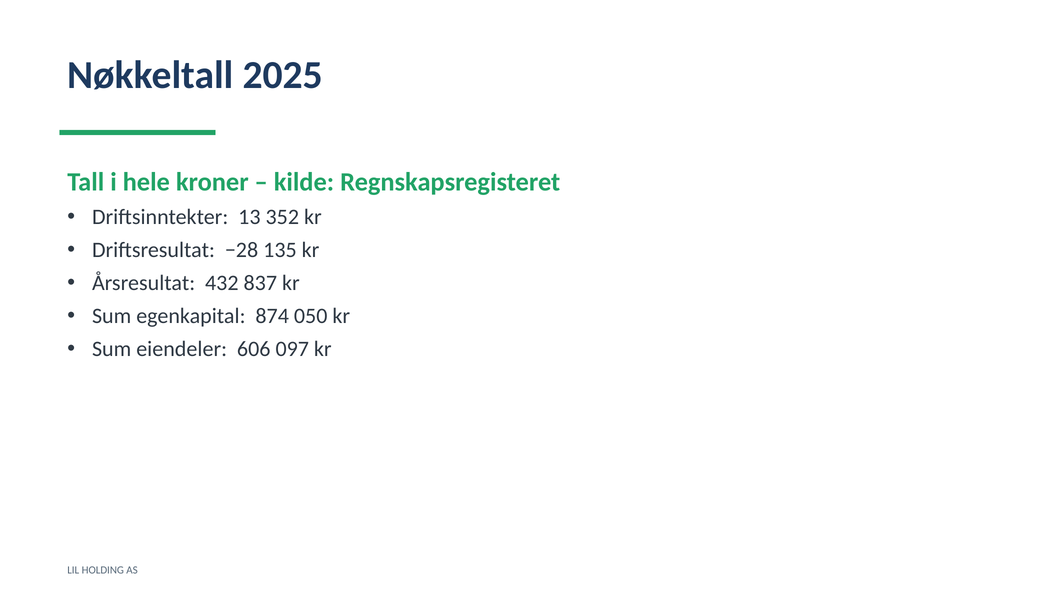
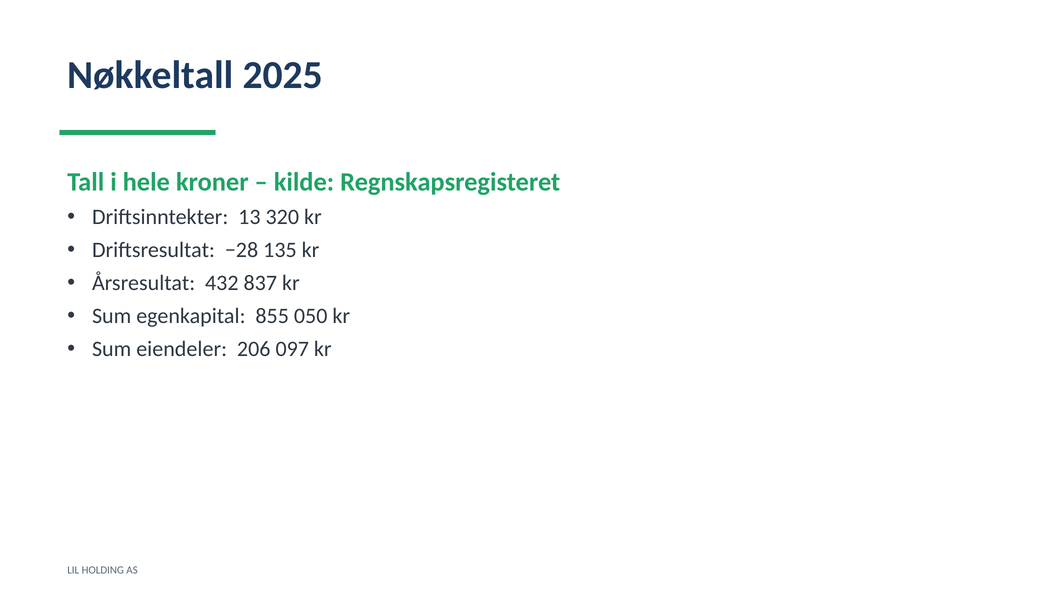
352: 352 -> 320
874: 874 -> 855
606: 606 -> 206
